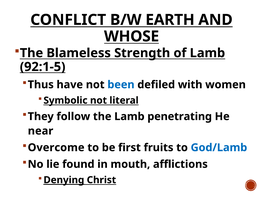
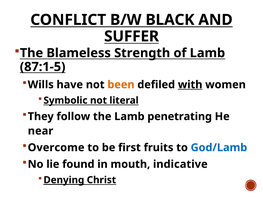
EARTH: EARTH -> BLACK
WHOSE: WHOSE -> SUFFER
92:1-5: 92:1-5 -> 87:1-5
Thus: Thus -> Wills
been colour: blue -> orange
with underline: none -> present
afflictions: afflictions -> indicative
